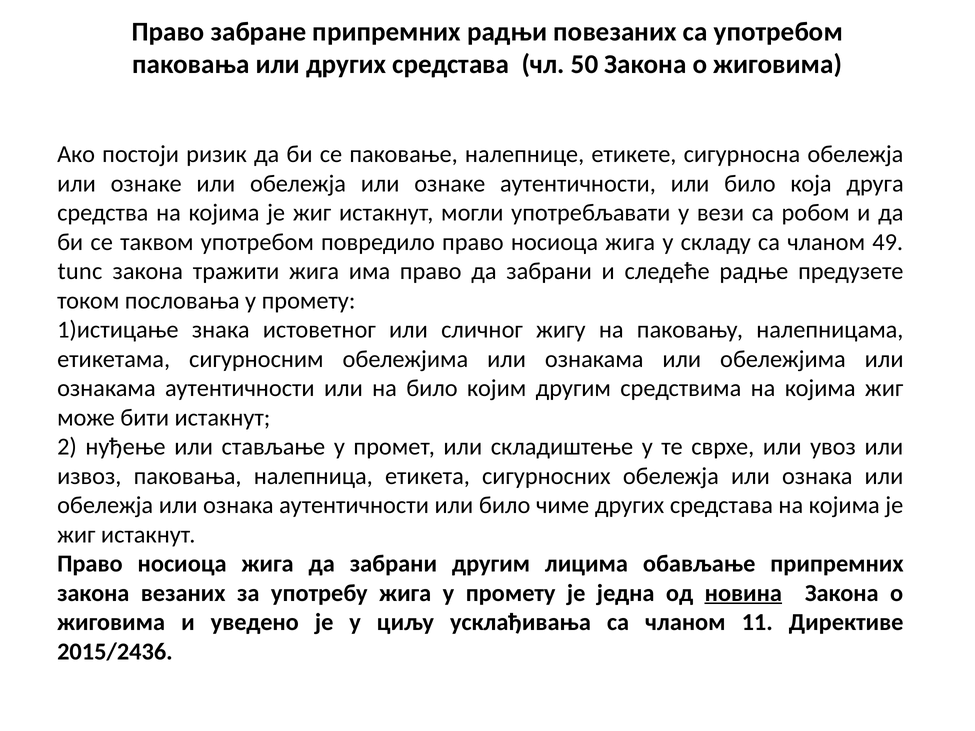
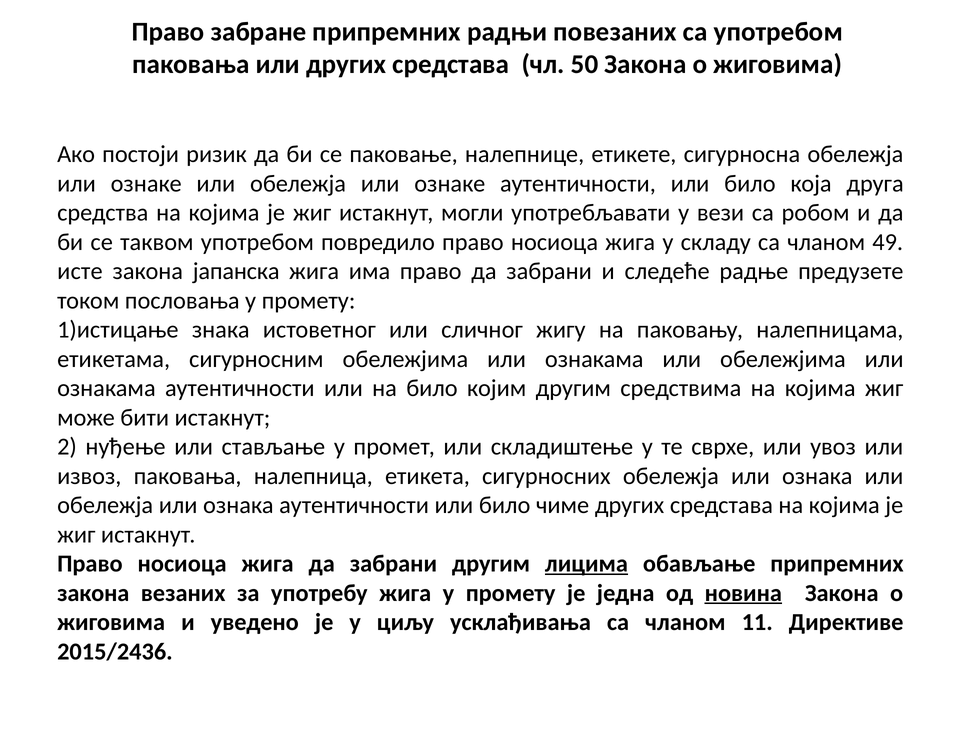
tunc: tunc -> исте
тражити: тражити -> јапанска
лицима underline: none -> present
